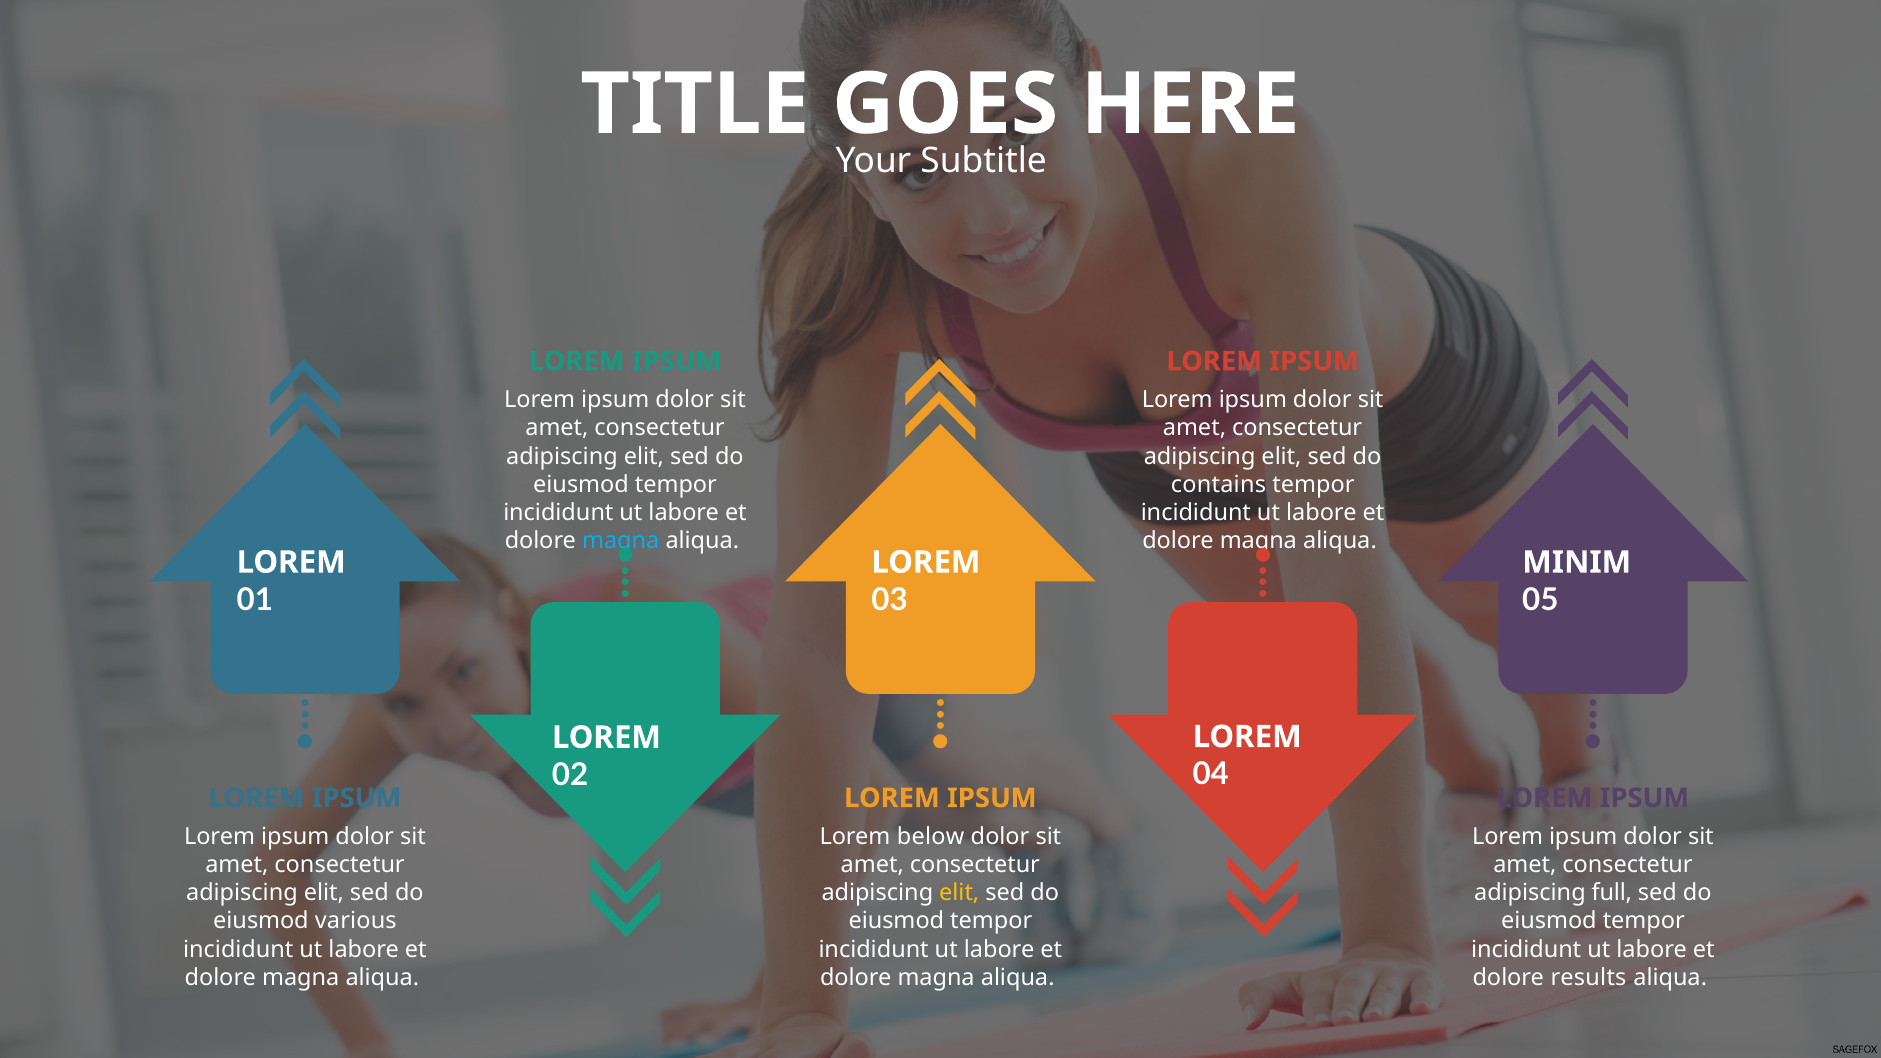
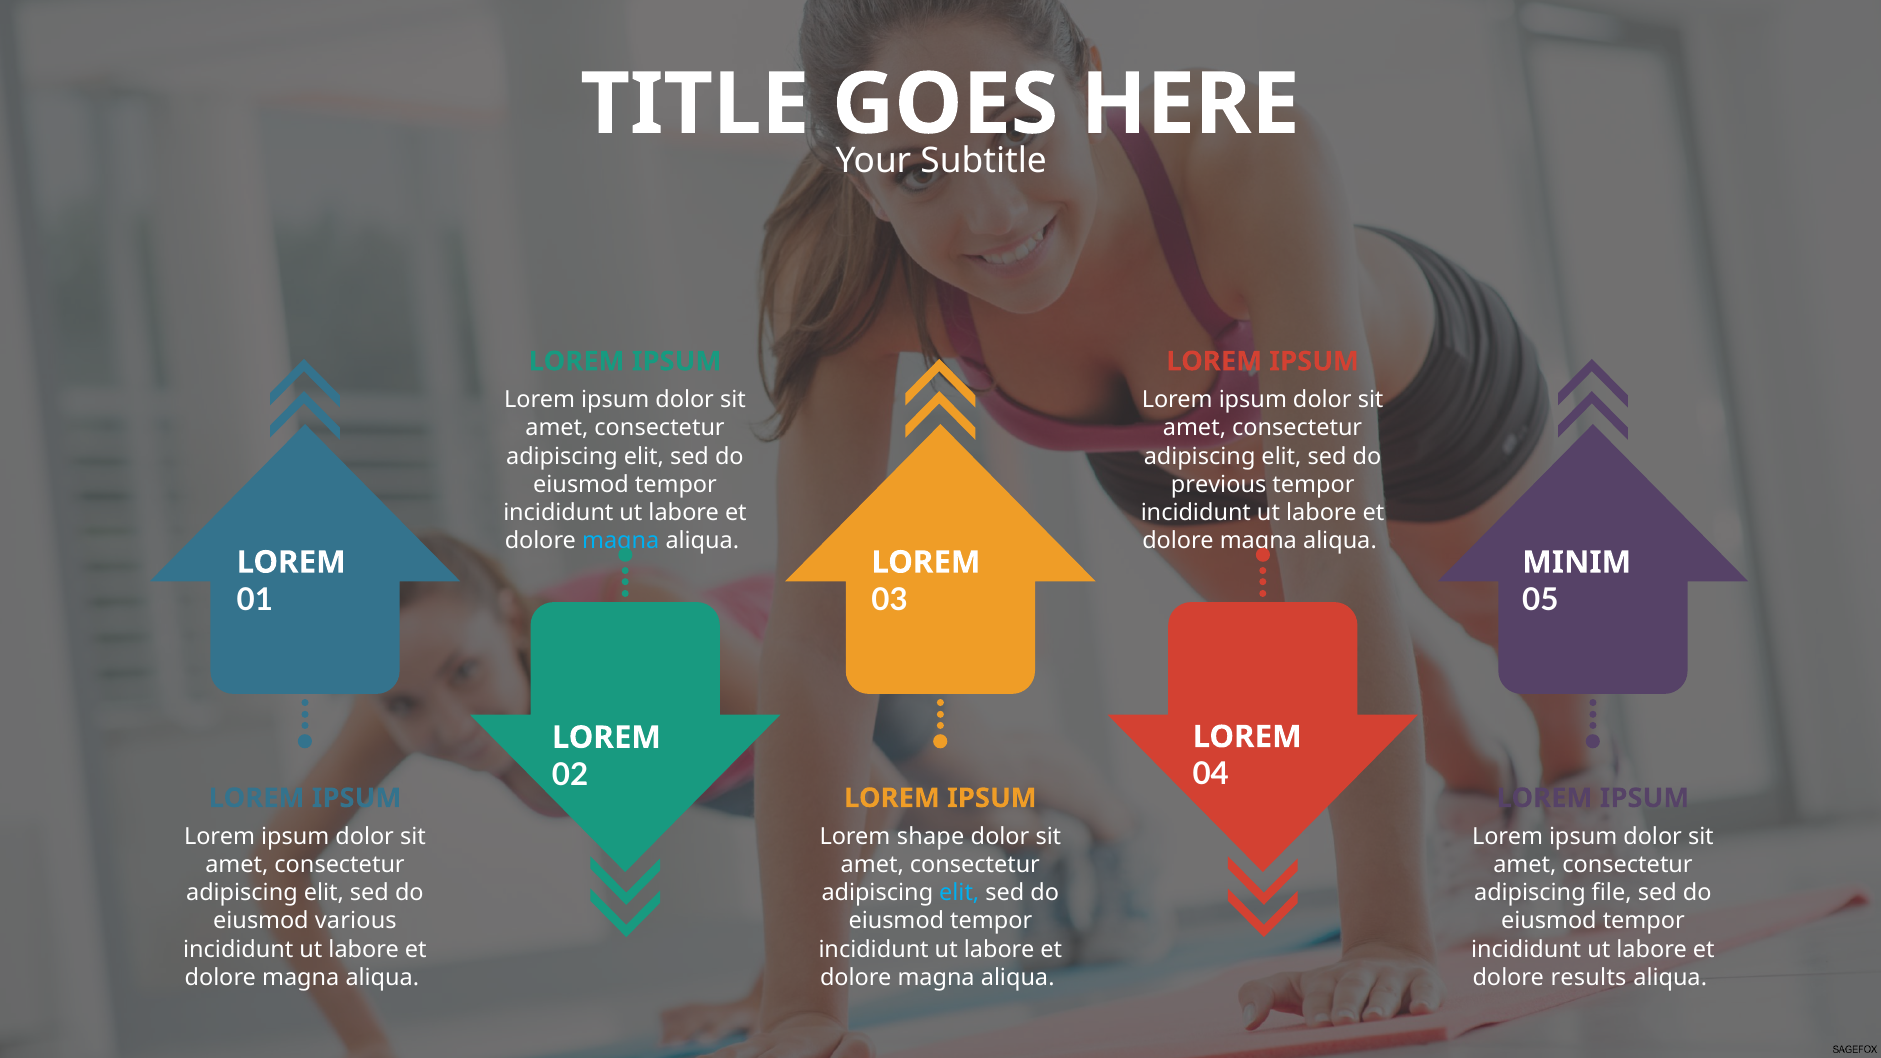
contains: contains -> previous
below: below -> shape
elit at (959, 893) colour: yellow -> light blue
full: full -> file
